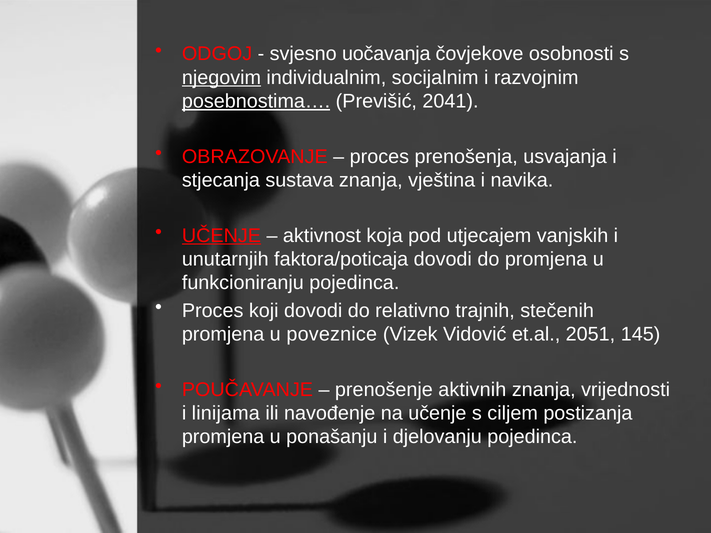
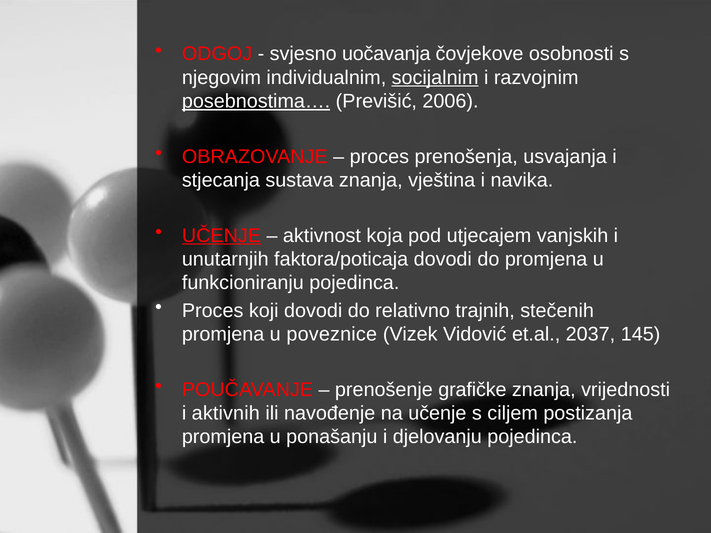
njegovim underline: present -> none
socijalnim underline: none -> present
2041: 2041 -> 2006
2051: 2051 -> 2037
aktivnih: aktivnih -> grafičke
linijama: linijama -> aktivnih
